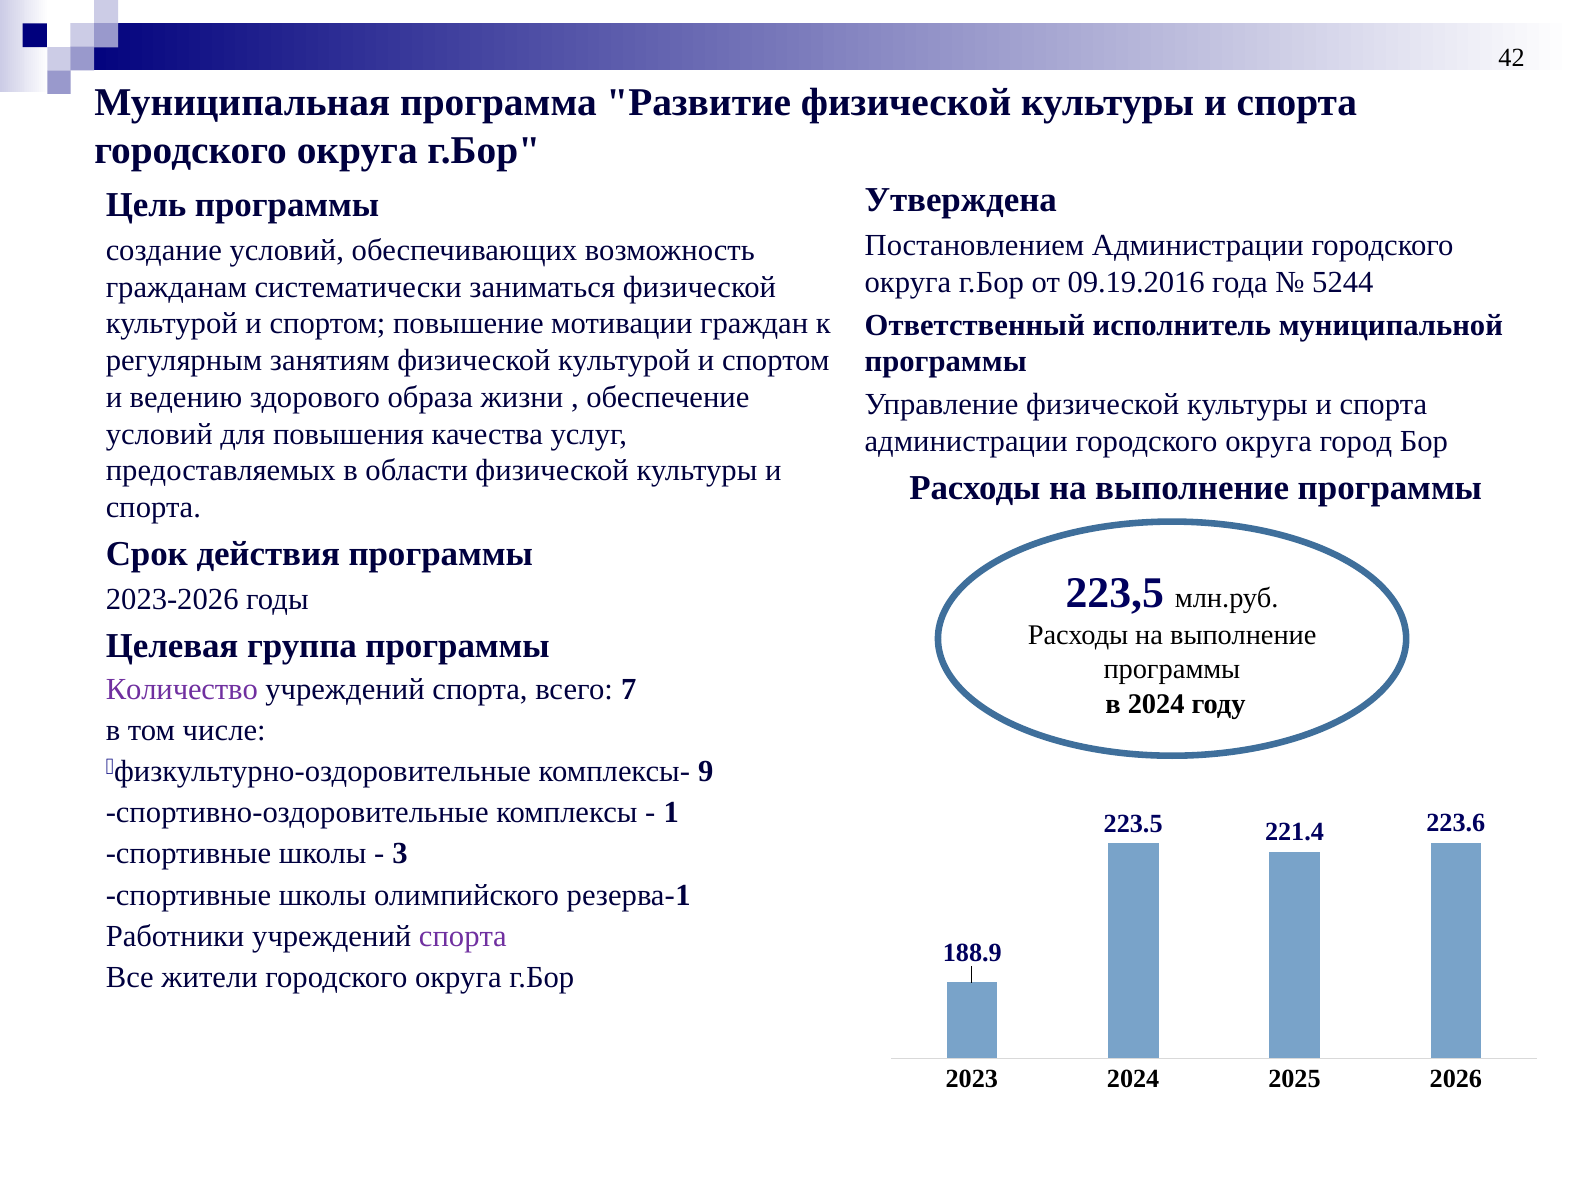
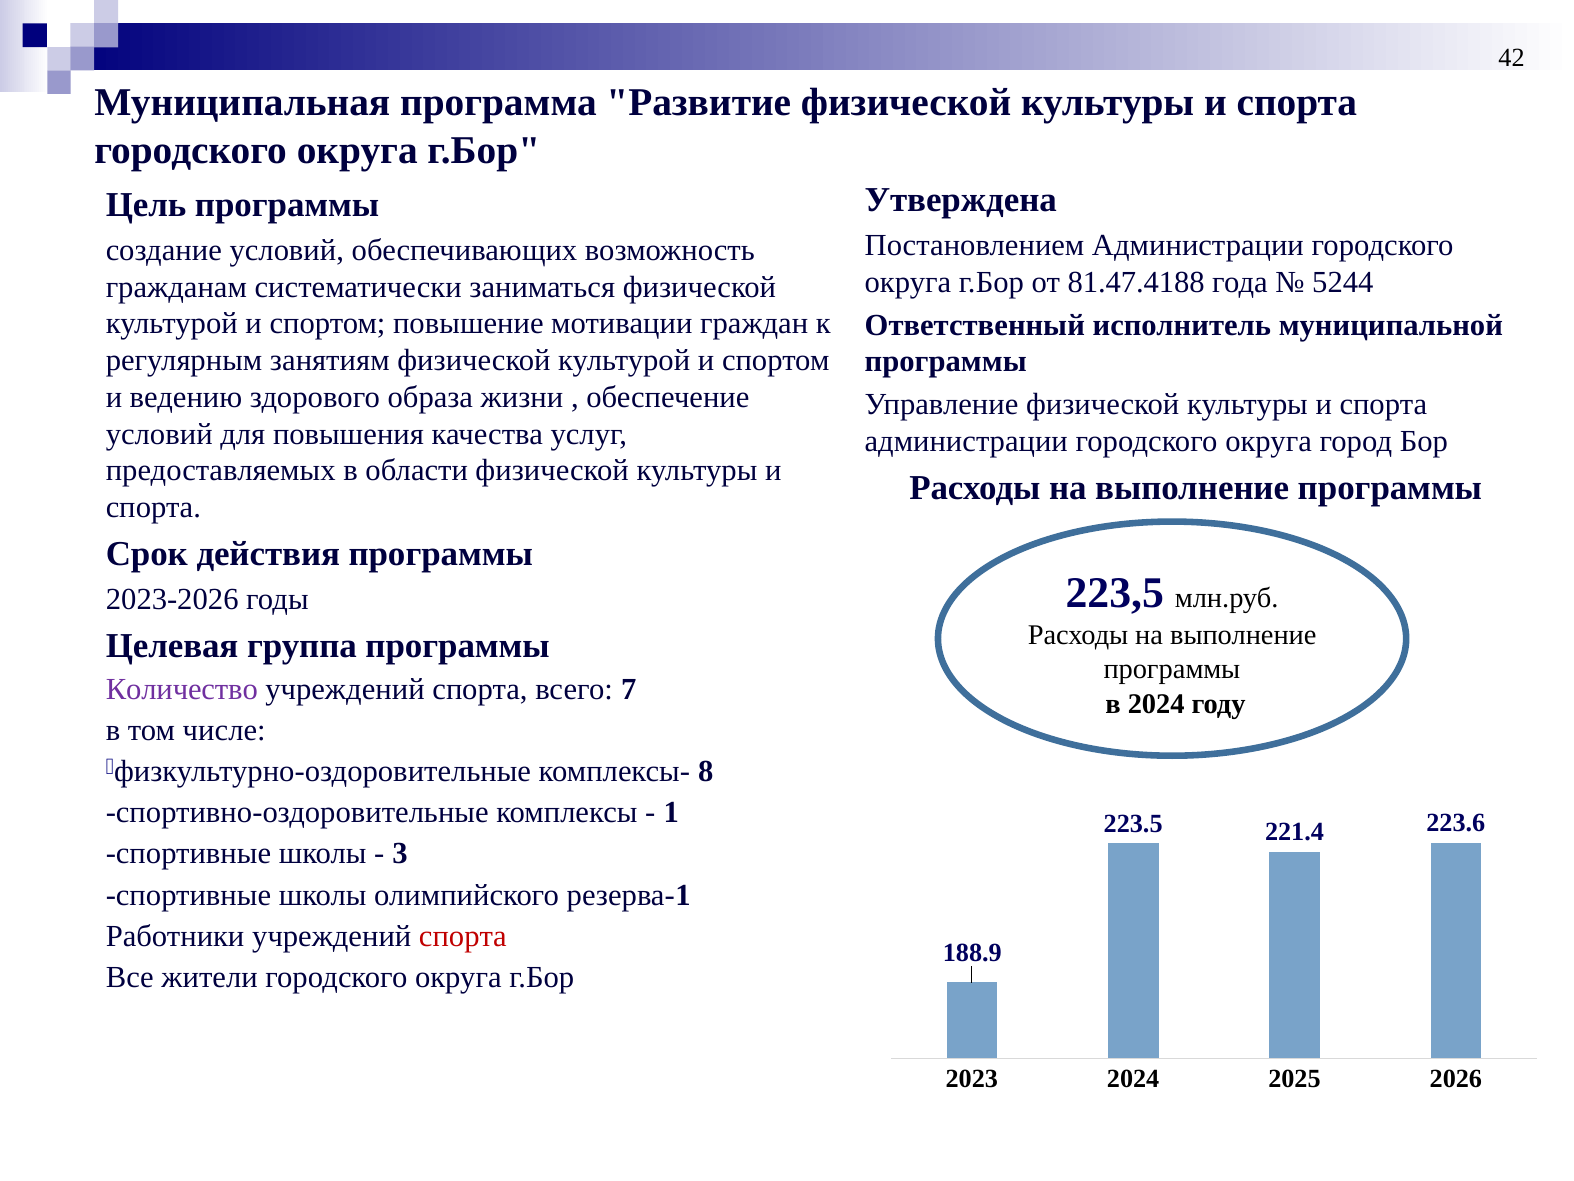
09.19.2016: 09.19.2016 -> 81.47.4188
9: 9 -> 8
спорта at (463, 936) colour: purple -> red
